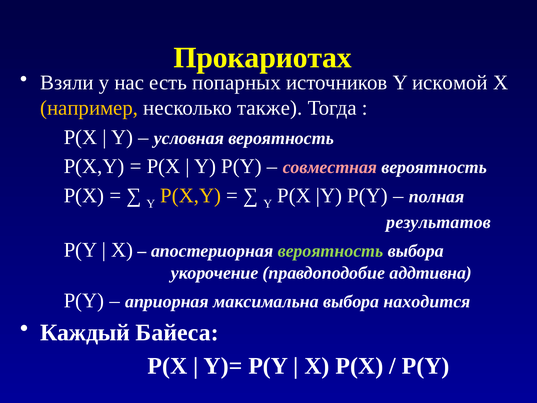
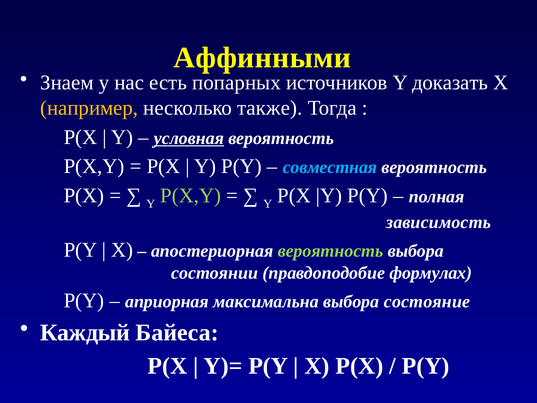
Прокариотах: Прокариотах -> Аффинными
Взяли: Взяли -> Знаем
искомой: искомой -> доказать
условная underline: none -> present
совместная colour: pink -> light blue
P(X,Y at (191, 196) colour: yellow -> light green
результатов: результатов -> зависимость
укорочение: укорочение -> состоянии
аддтивна: аддтивна -> формулах
находится: находится -> состояние
